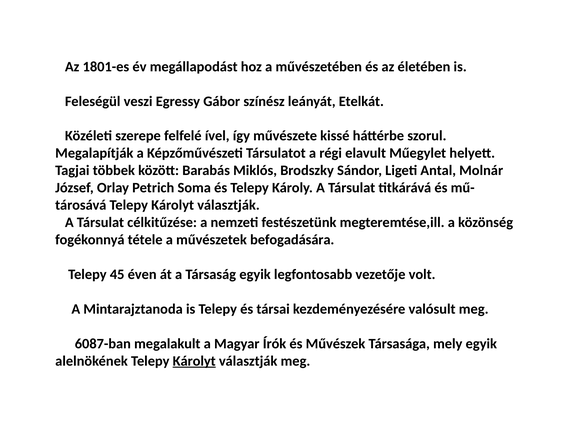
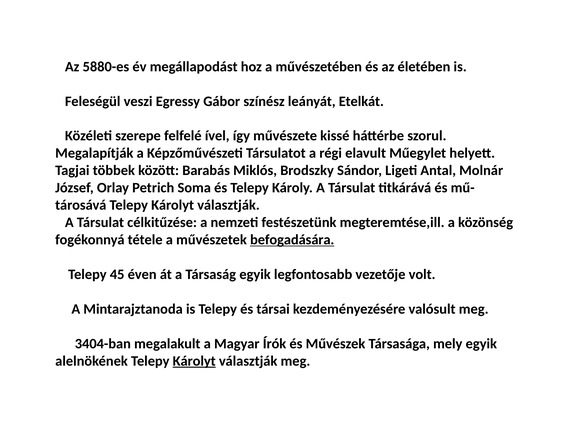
1801-es: 1801-es -> 5880-es
befogadására underline: none -> present
6087-ban: 6087-ban -> 3404-ban
